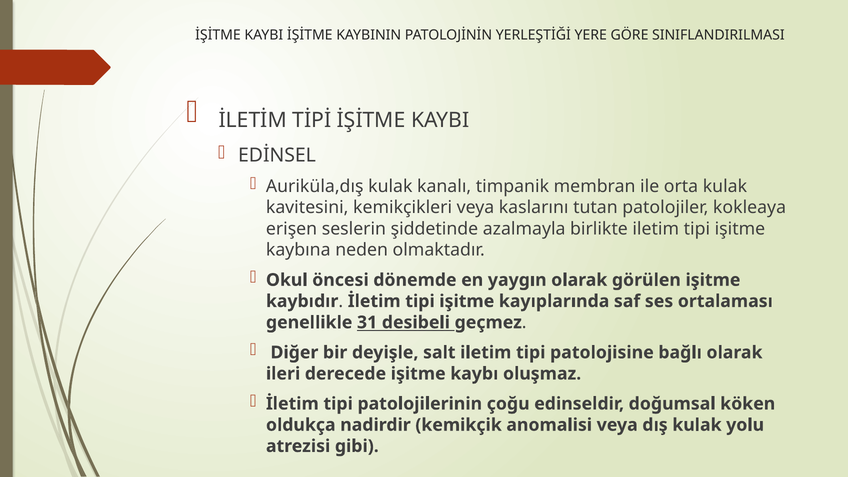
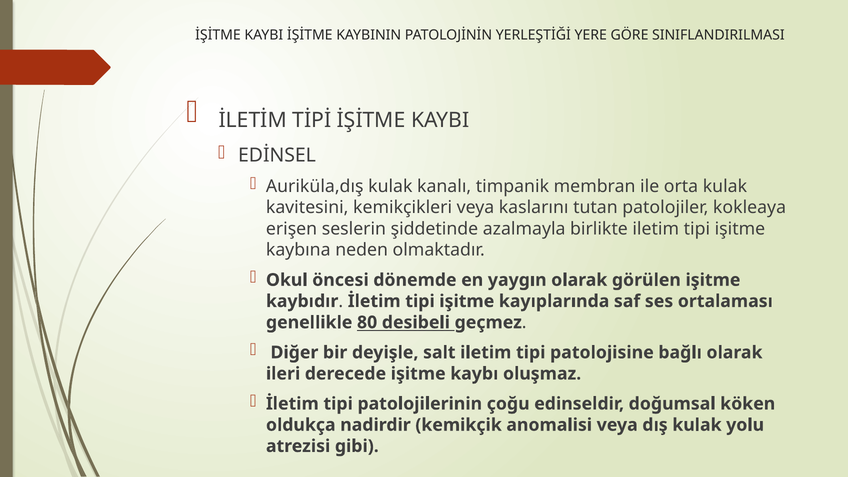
31: 31 -> 80
